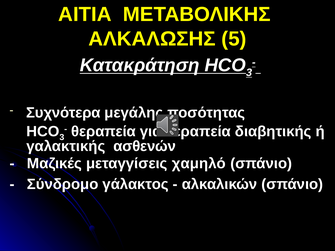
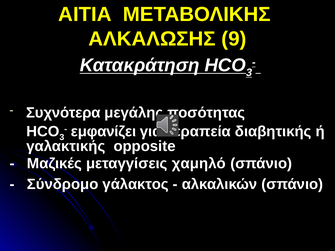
5: 5 -> 9
θεραπεία at (104, 132): θεραπεία -> εμφανίζει
ασθενών: ασθενών -> opposite
